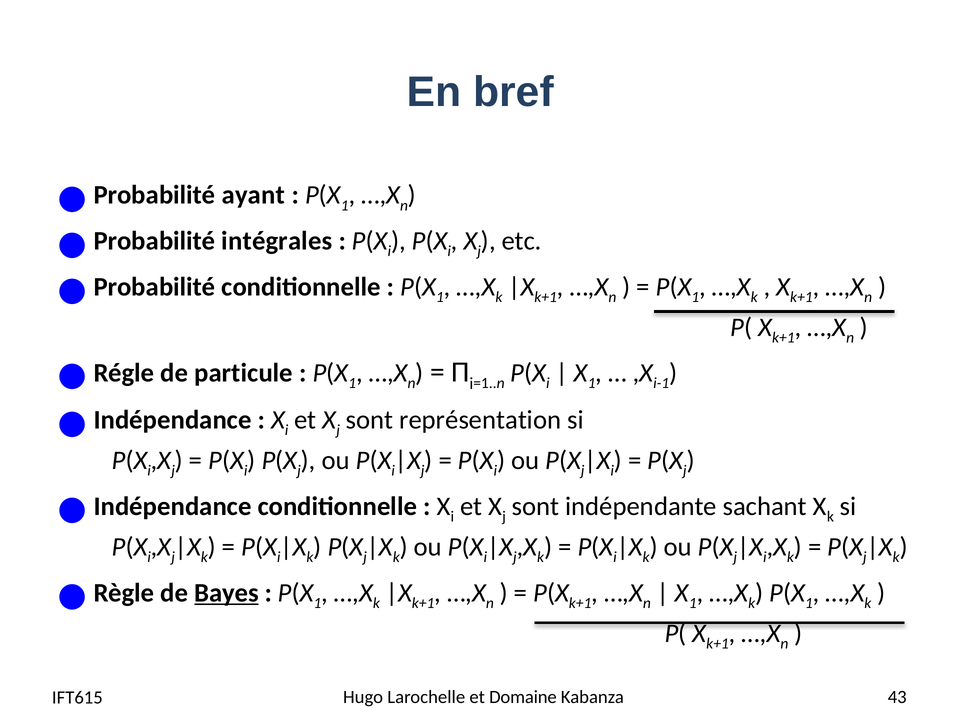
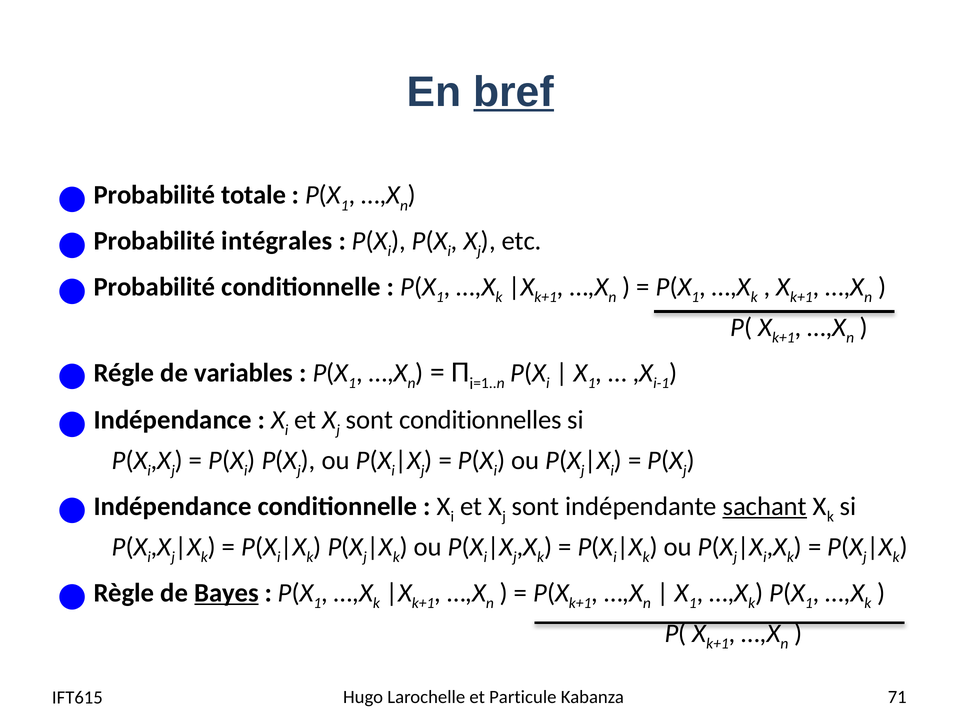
bref underline: none -> present
ayant: ayant -> totale
particule: particule -> variables
représentation: représentation -> conditionnelles
sachant underline: none -> present
Domaine: Domaine -> Particule
43: 43 -> 71
